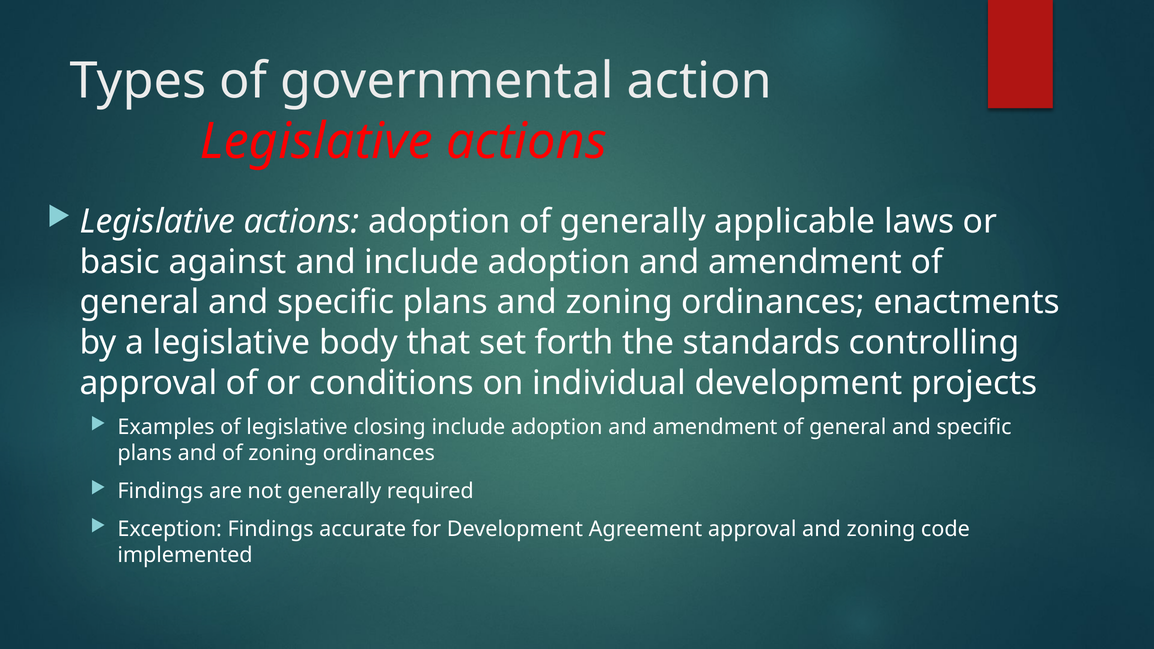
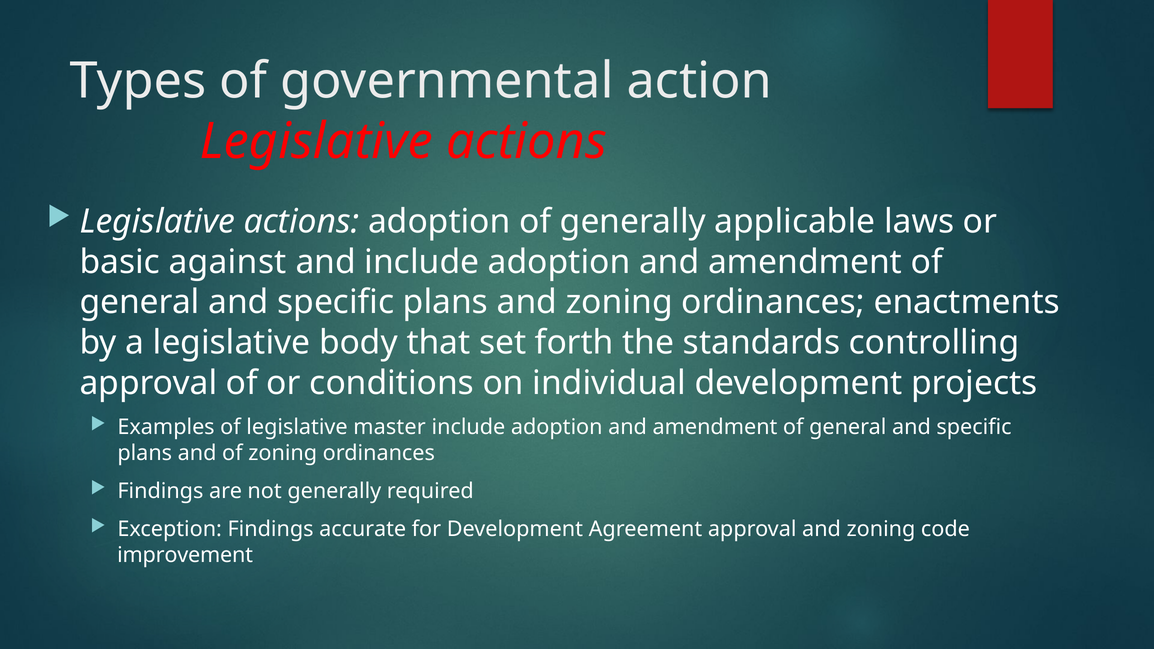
closing: closing -> master
implemented: implemented -> improvement
